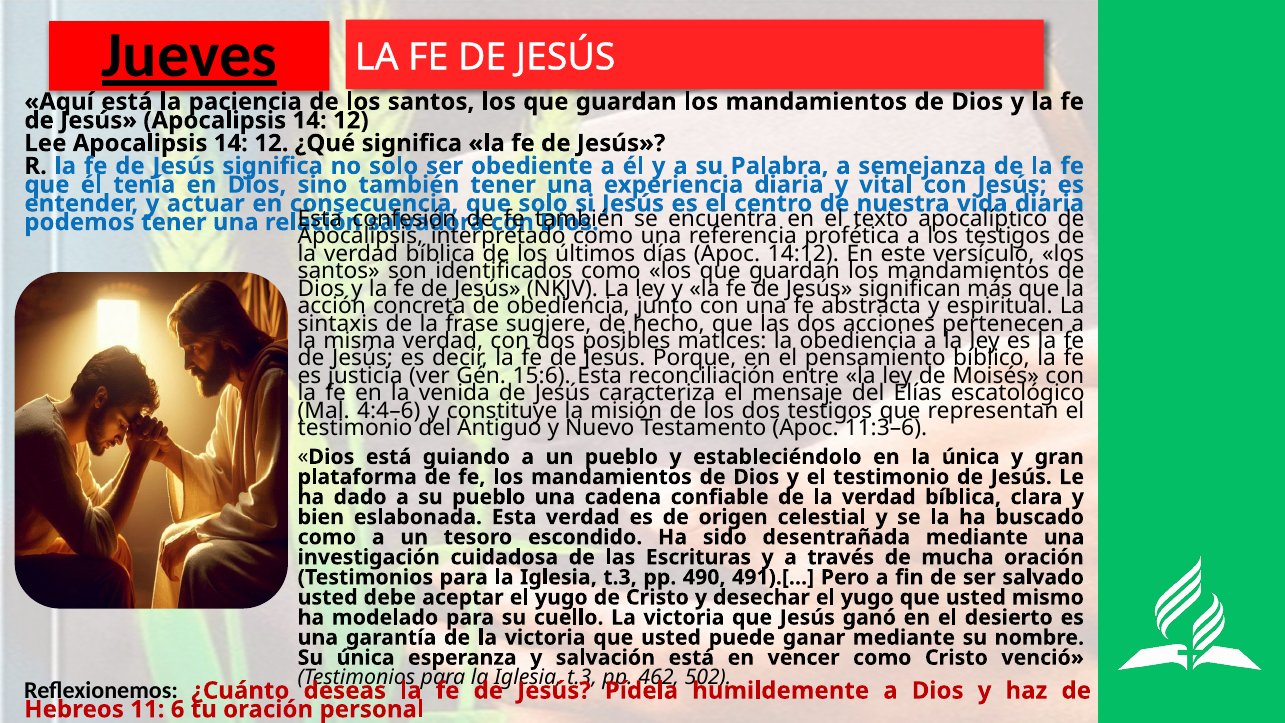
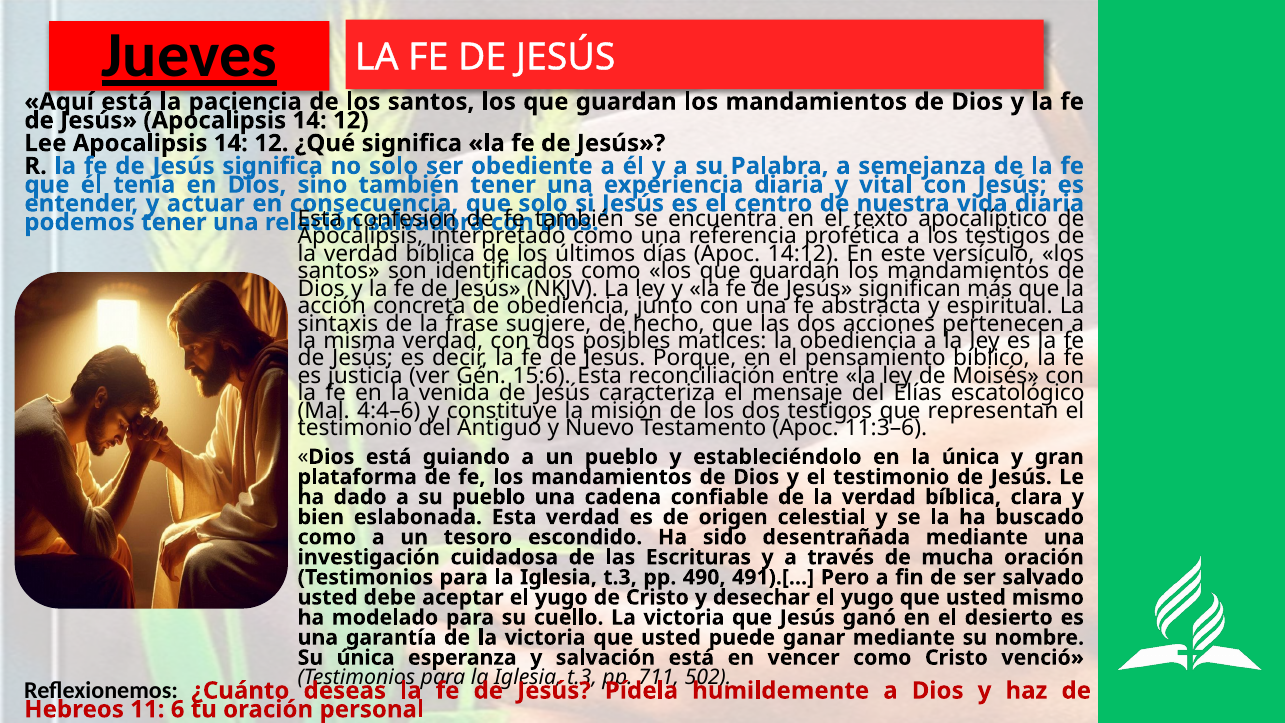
462: 462 -> 711
